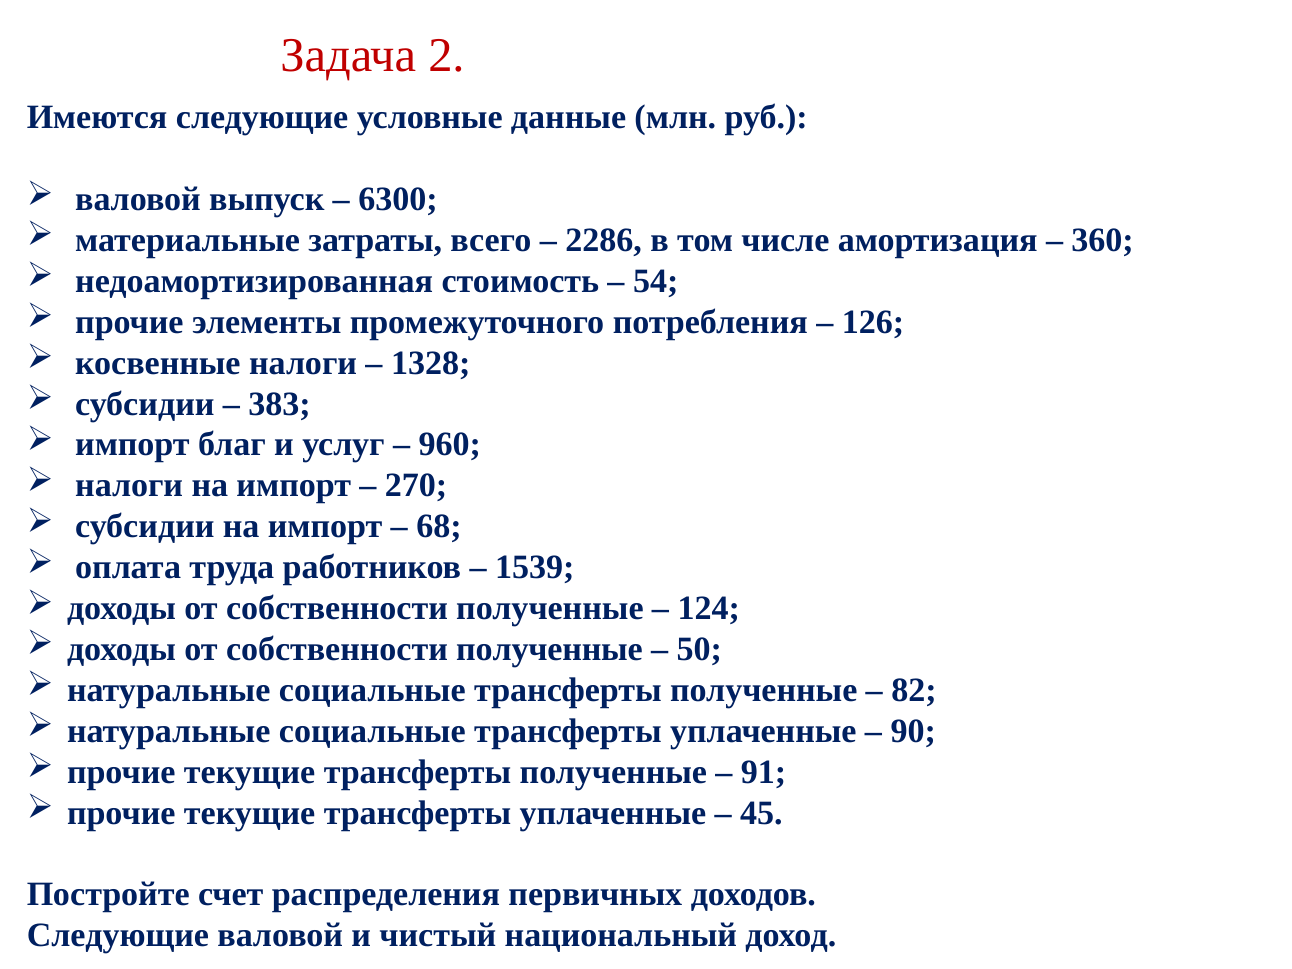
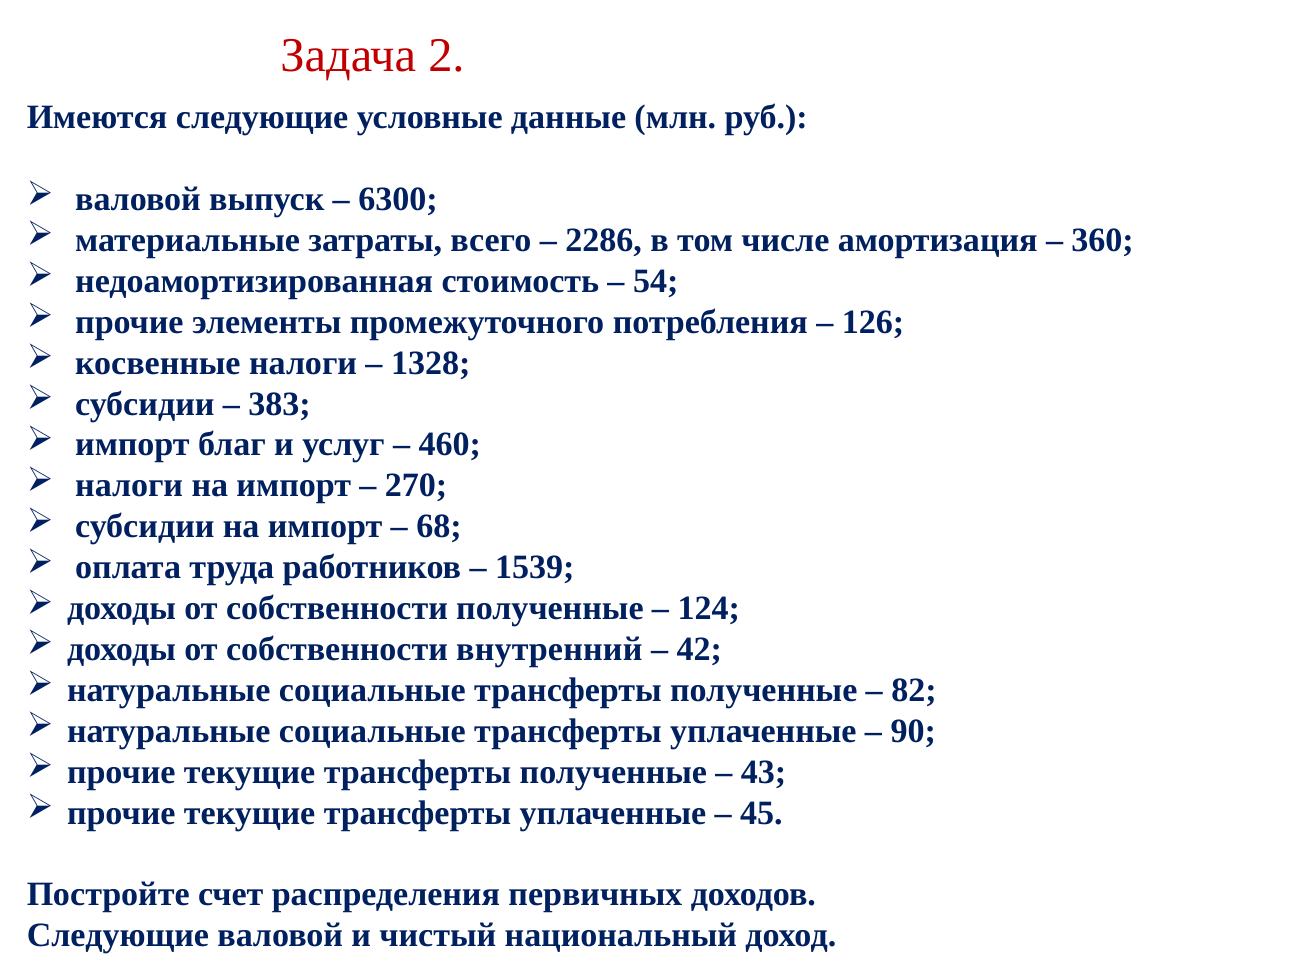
960: 960 -> 460
полученные at (549, 649): полученные -> внутренний
50: 50 -> 42
91: 91 -> 43
